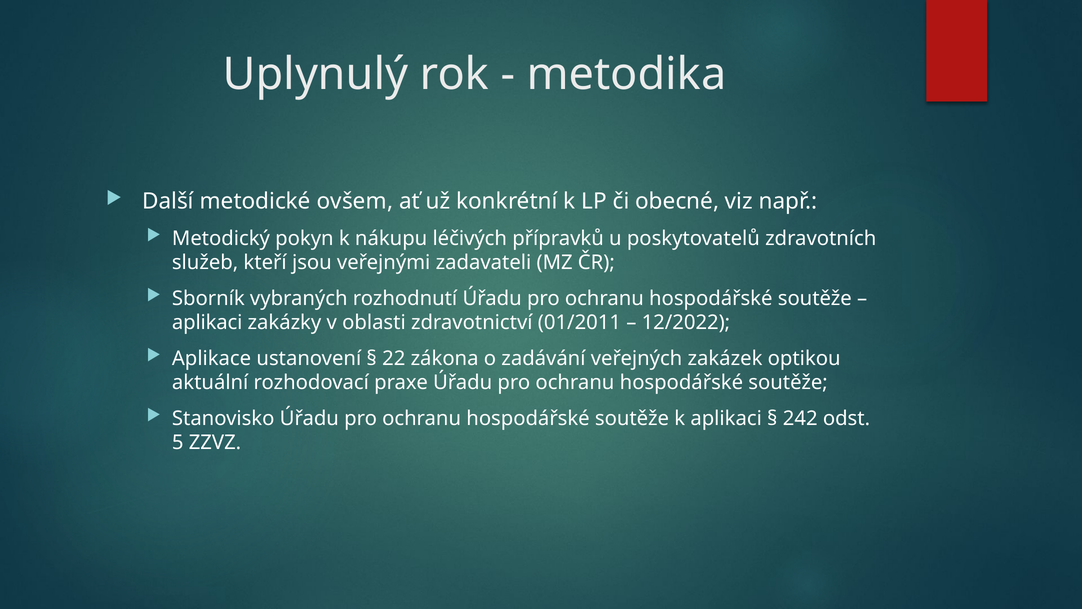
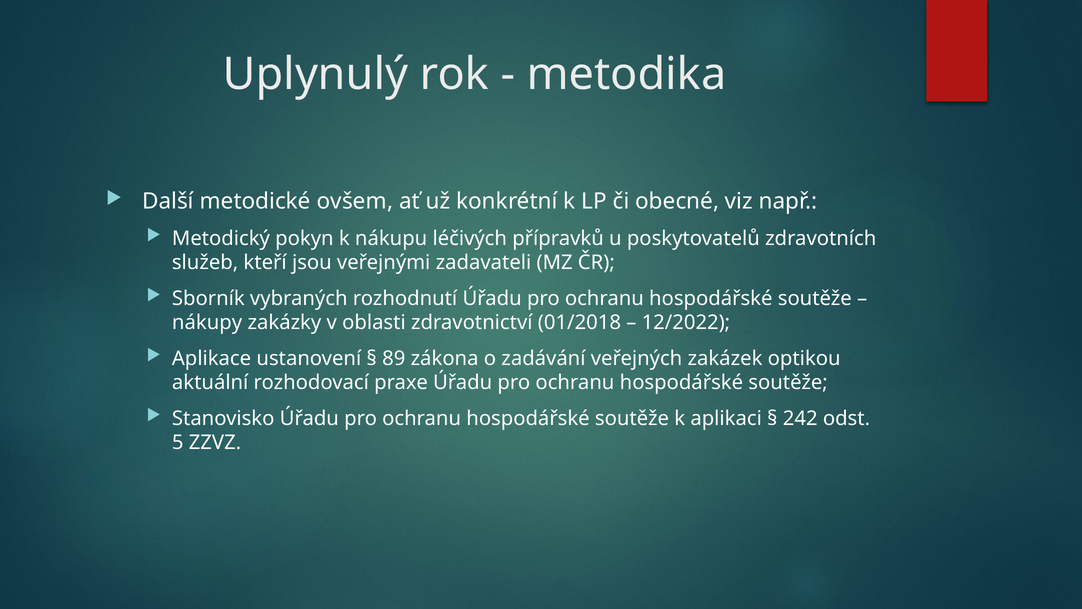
aplikaci at (207, 323): aplikaci -> nákupy
01/2011: 01/2011 -> 01/2018
22: 22 -> 89
